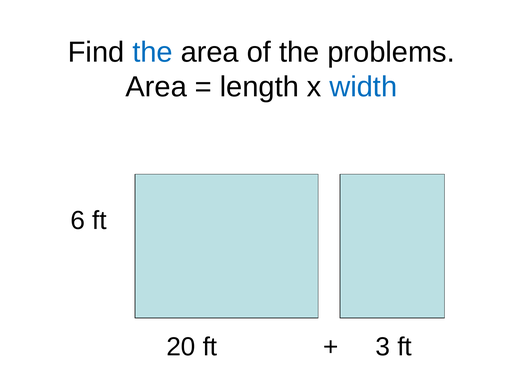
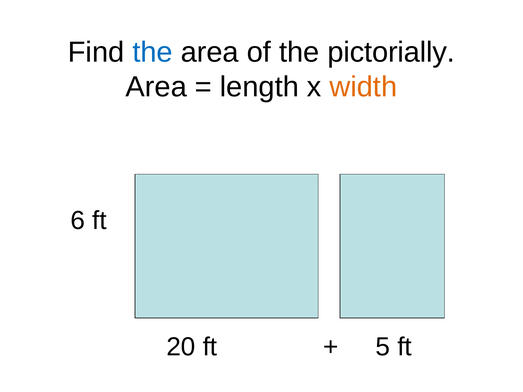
problems: problems -> pictorially
width colour: blue -> orange
3: 3 -> 5
